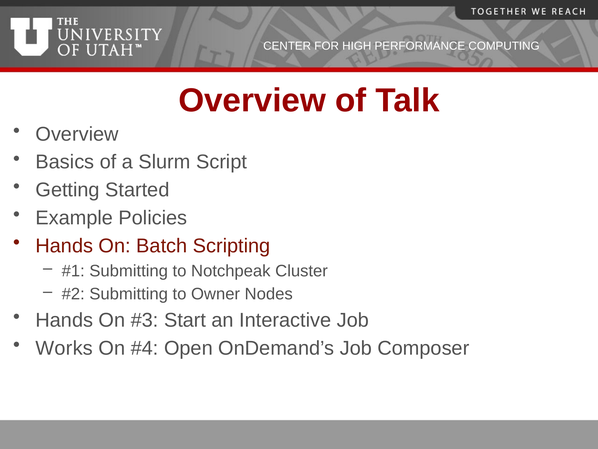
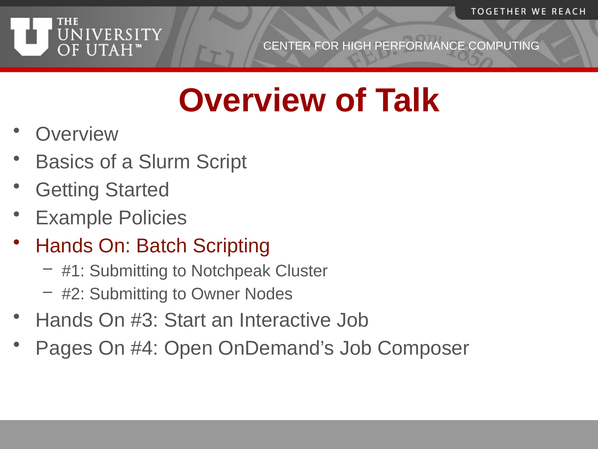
Works: Works -> Pages
